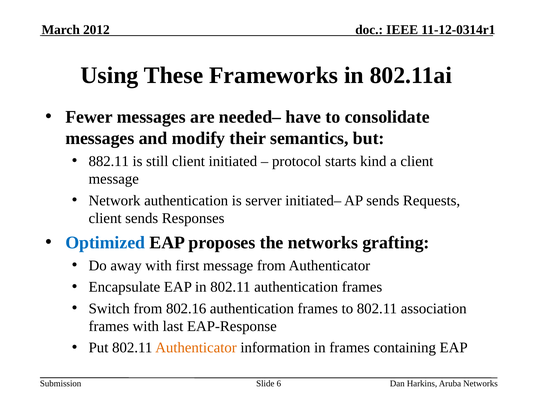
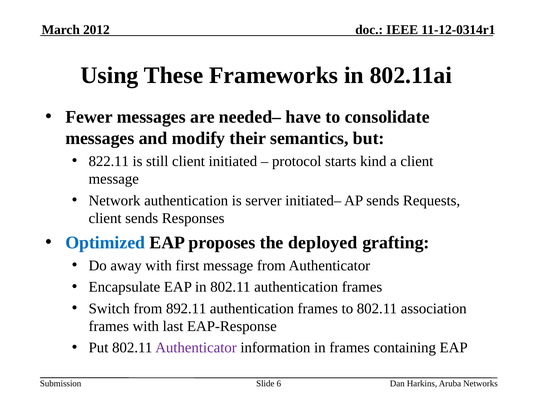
882.11: 882.11 -> 822.11
the networks: networks -> deployed
802.16: 802.16 -> 892.11
Authenticator at (196, 348) colour: orange -> purple
